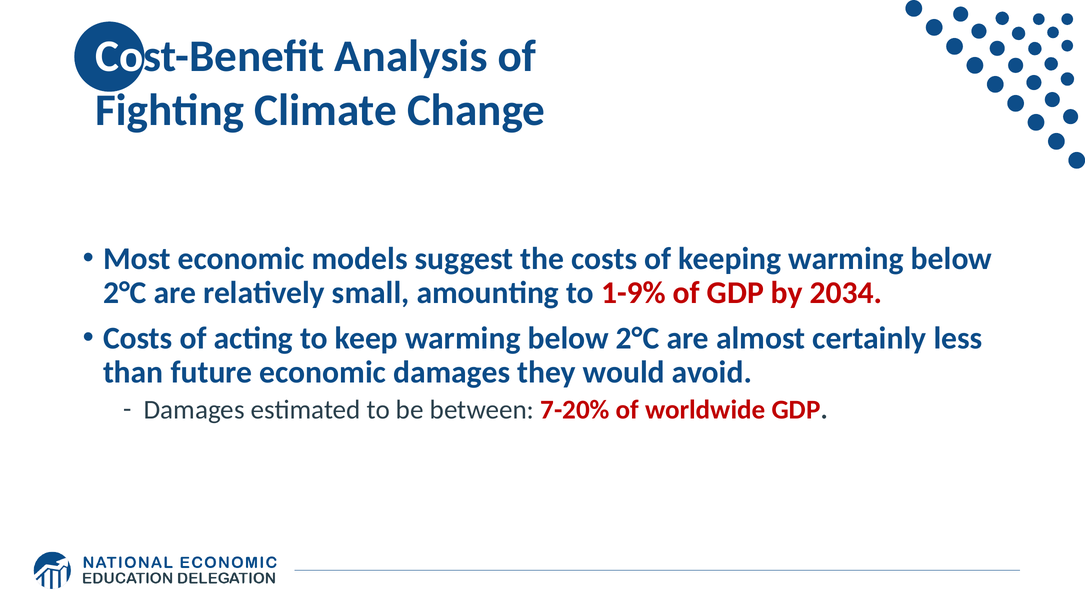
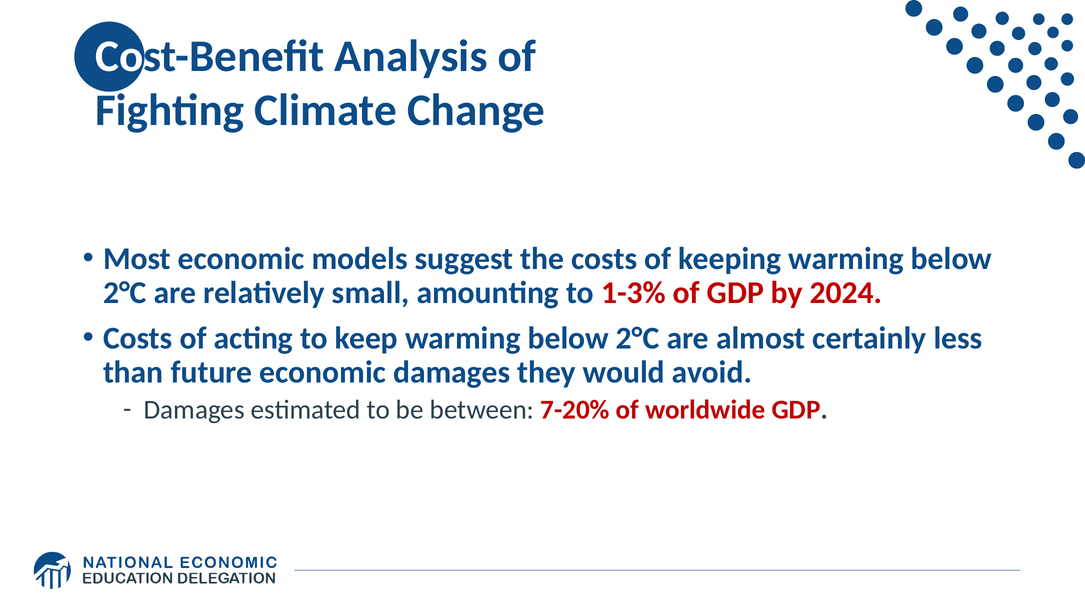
1-9%: 1-9% -> 1-3%
2034: 2034 -> 2024
